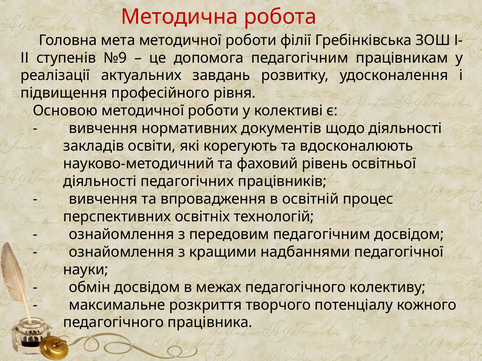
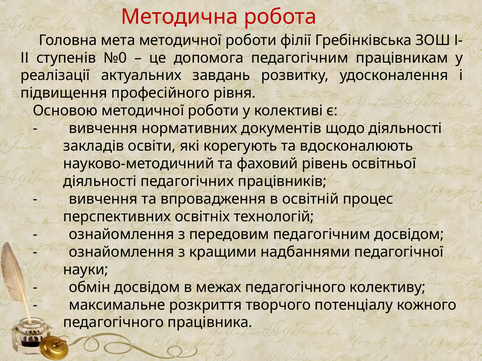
№9: №9 -> №0
